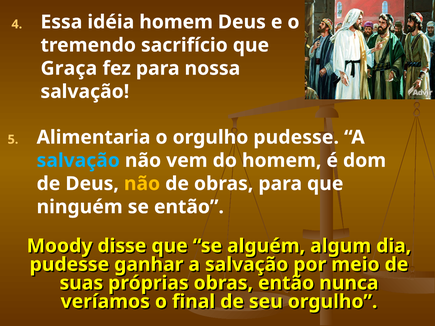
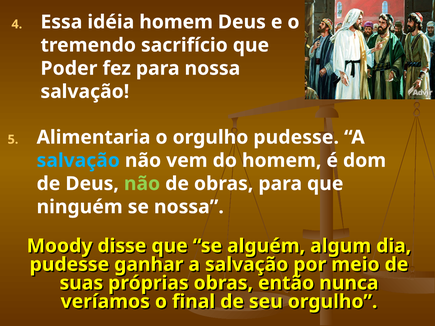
Graça: Graça -> Poder
não at (142, 184) colour: yellow -> light green
se então: então -> nossa
